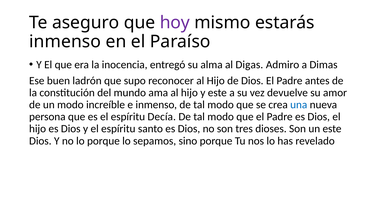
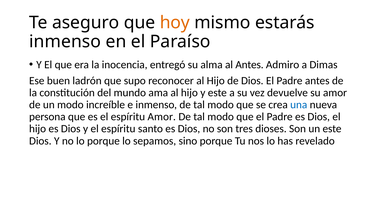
hoy colour: purple -> orange
al Digas: Digas -> Antes
espíritu Decía: Decía -> Amor
